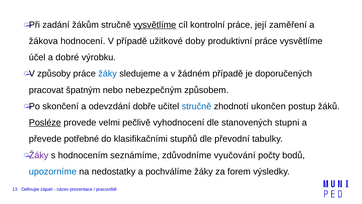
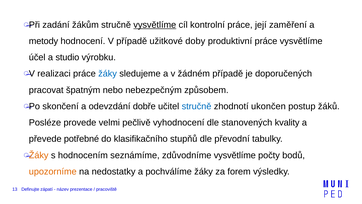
žákova: žákova -> metody
dobré: dobré -> studio
způsoby: způsoby -> realizaci
Posléze underline: present -> none
stupni: stupni -> kvality
klasifikačními: klasifikačními -> klasifikačního
Žáky at (39, 155) colour: purple -> orange
zdůvodníme vyučování: vyučování -> vysvětlíme
upozorníme colour: blue -> orange
